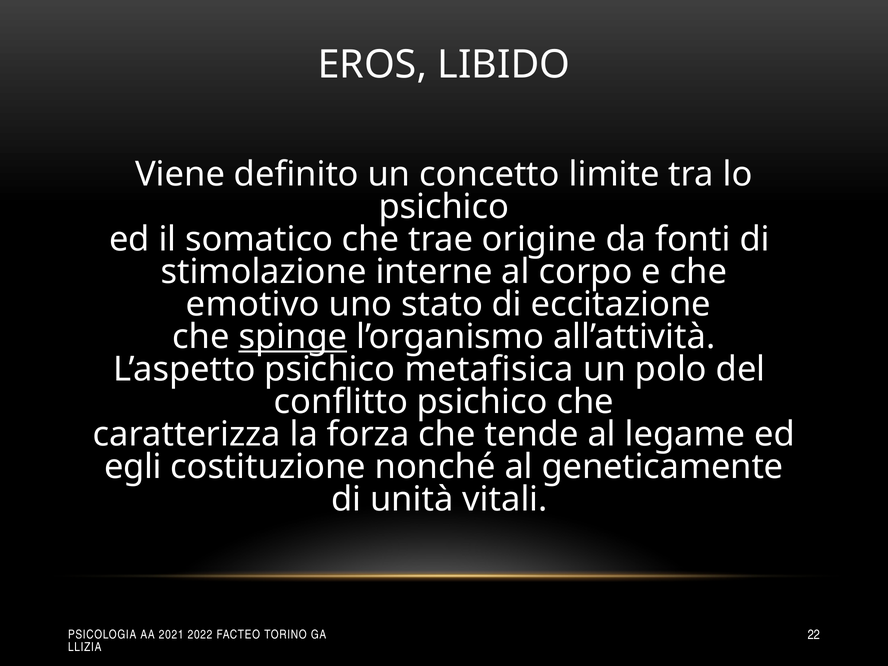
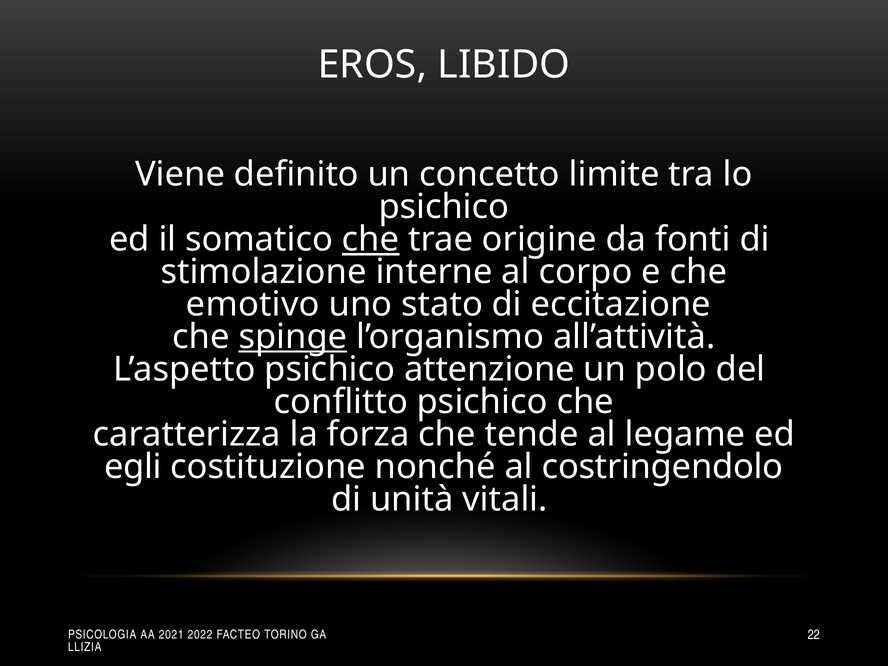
che at (371, 239) underline: none -> present
metafisica: metafisica -> attenzione
geneticamente: geneticamente -> costringendolo
